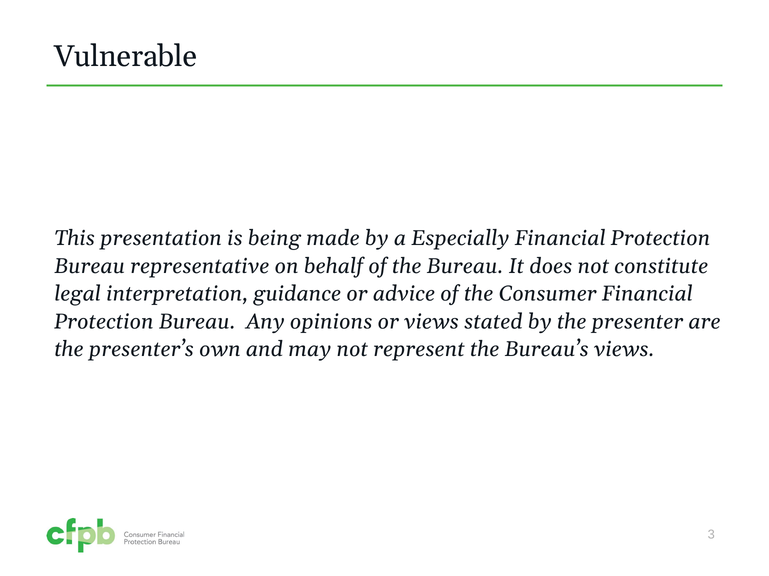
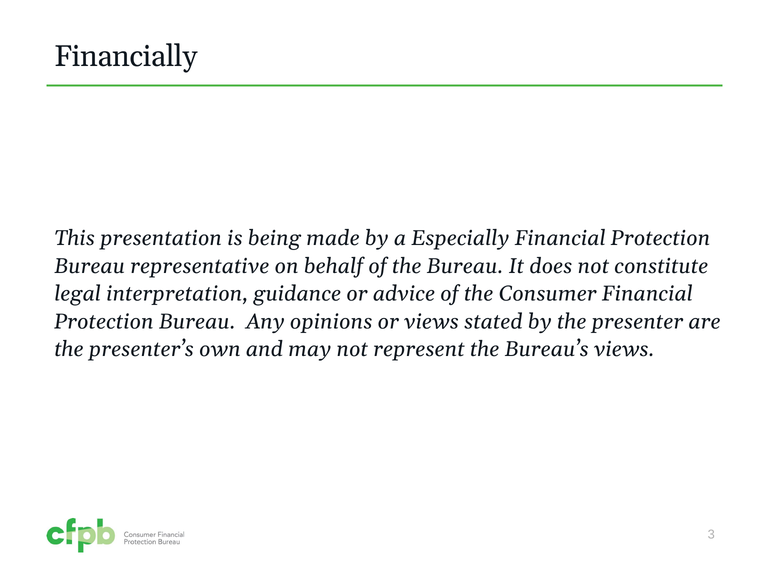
Vulnerable: Vulnerable -> Financially
